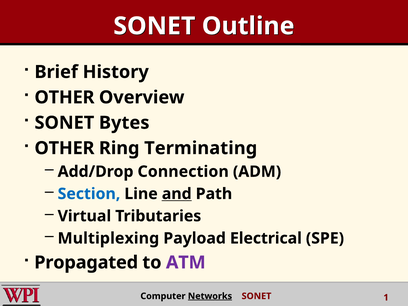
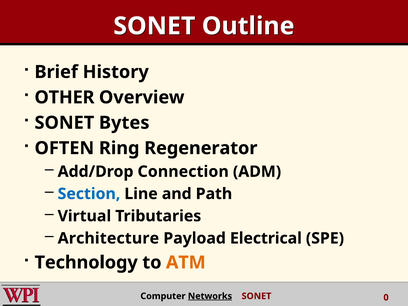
OTHER at (64, 148): OTHER -> OFTEN
Terminating: Terminating -> Regenerator
and underline: present -> none
Multiplexing: Multiplexing -> Architecture
Propagated: Propagated -> Technology
ATM colour: purple -> orange
1: 1 -> 0
